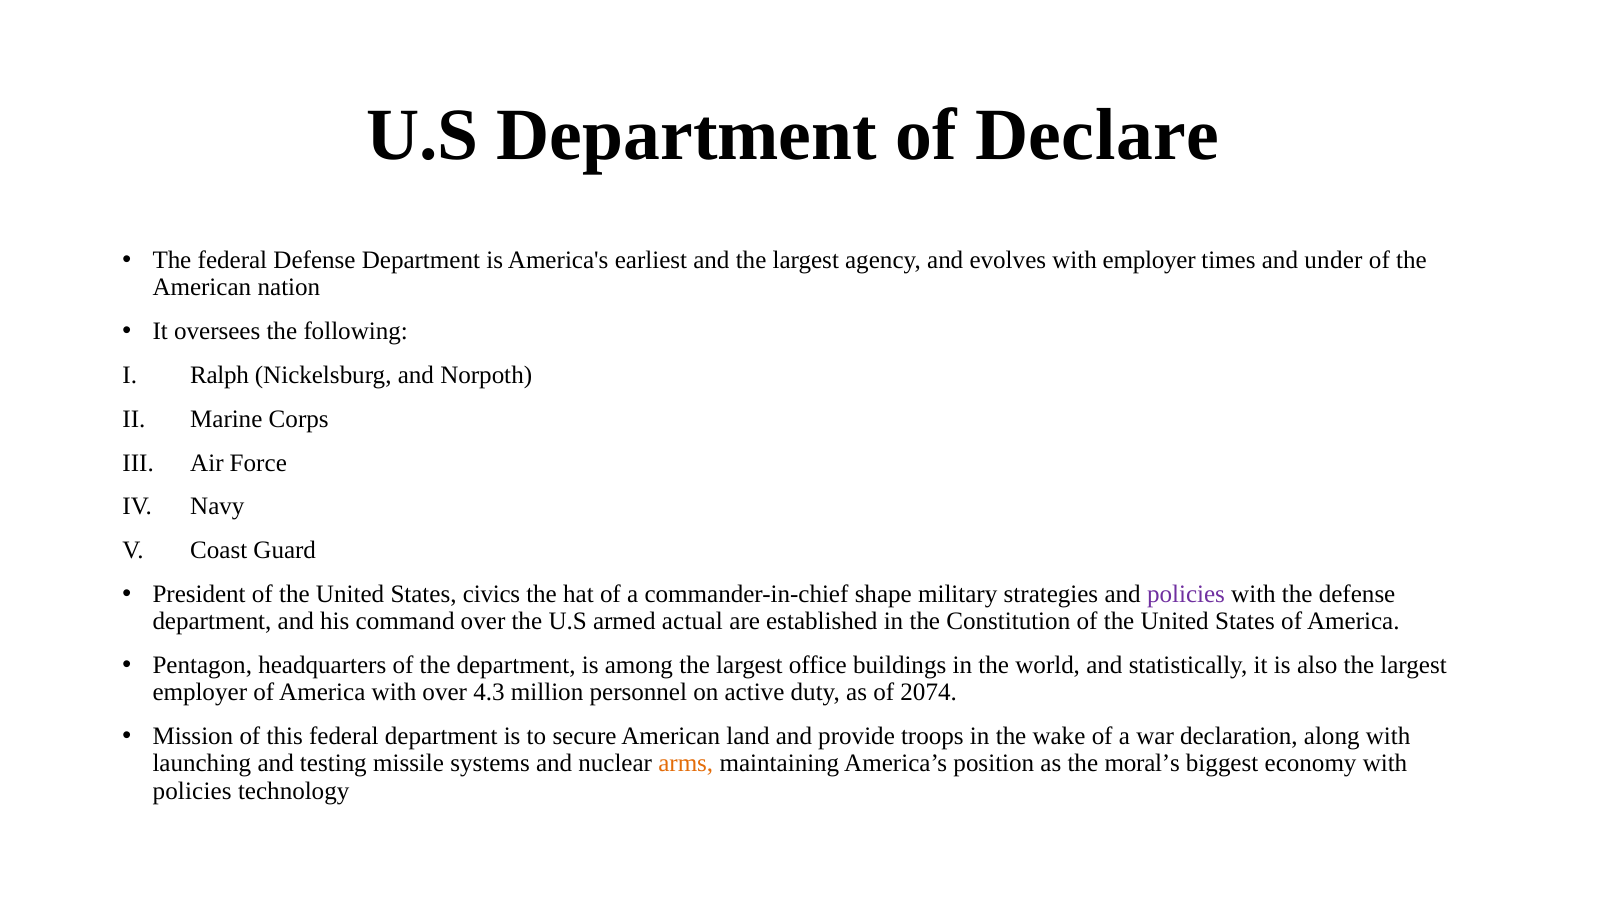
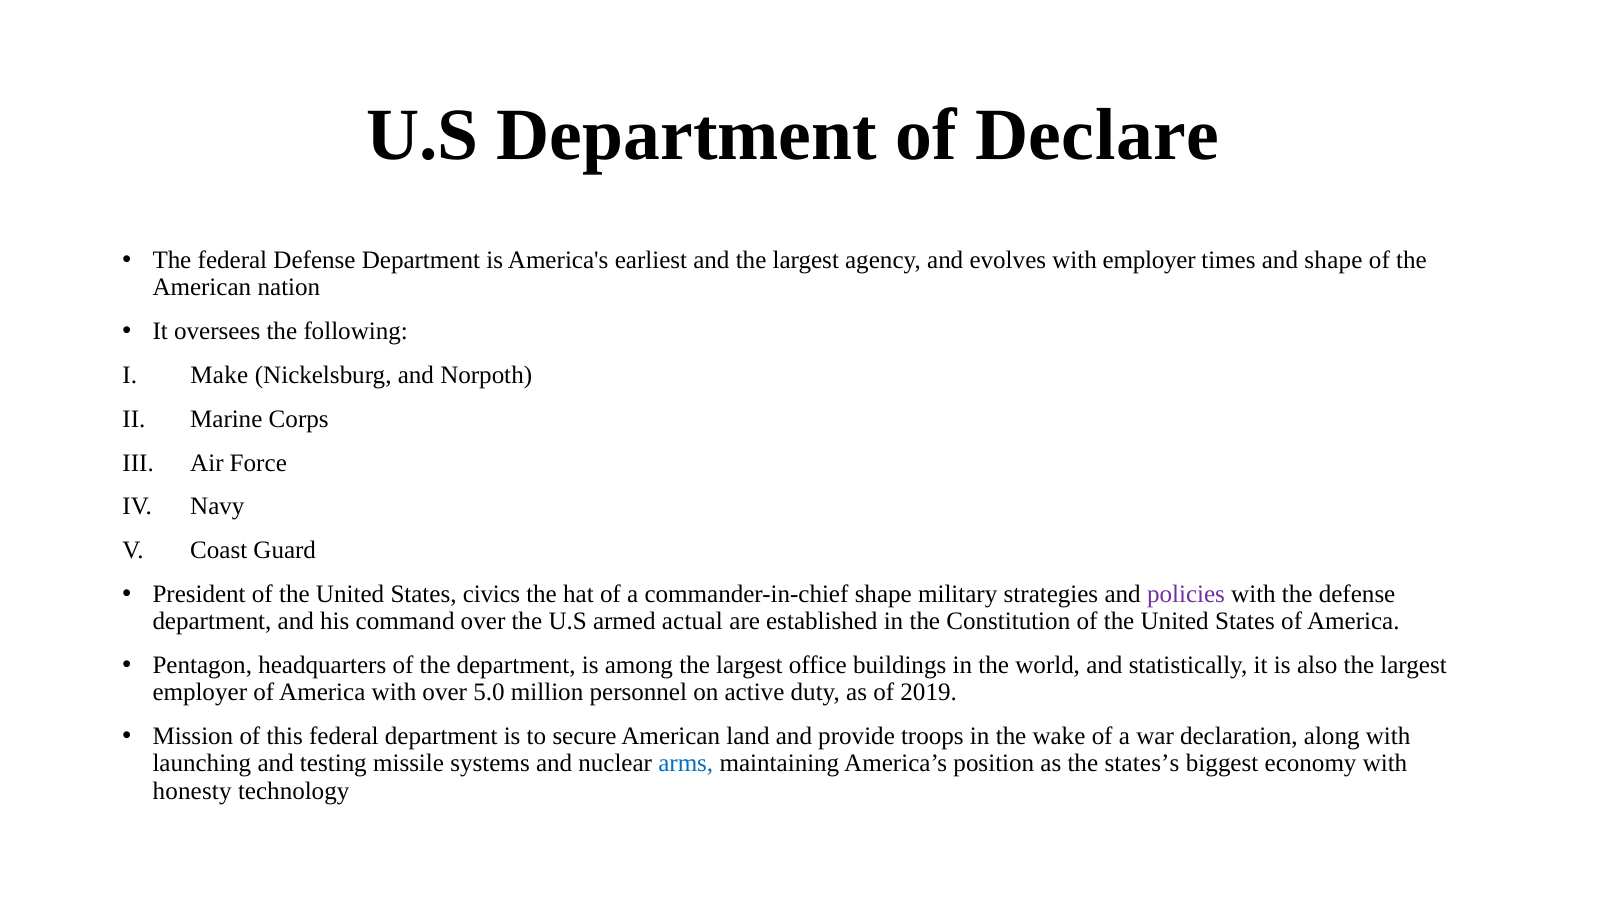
and under: under -> shape
Ralph: Ralph -> Make
4.3: 4.3 -> 5.0
2074: 2074 -> 2019
arms colour: orange -> blue
moral’s: moral’s -> states’s
policies at (192, 790): policies -> honesty
